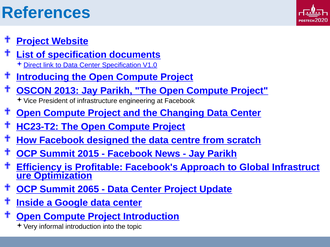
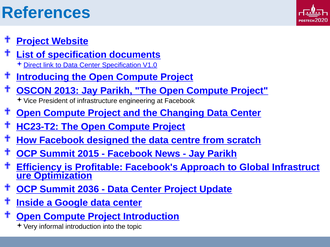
2065: 2065 -> 2036
